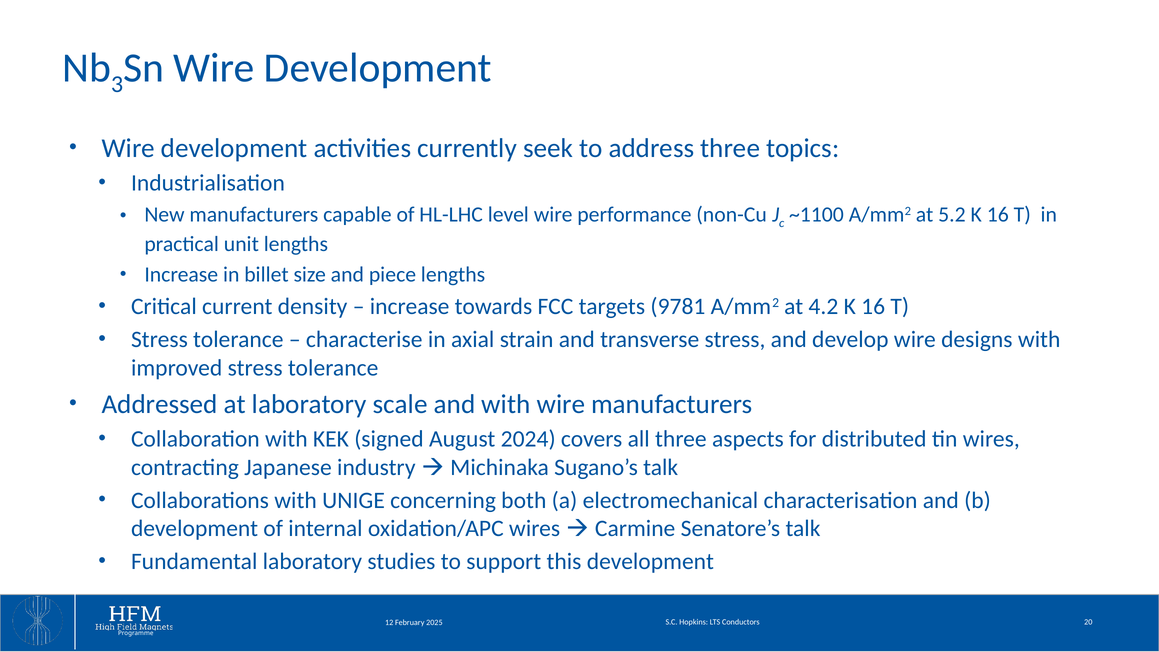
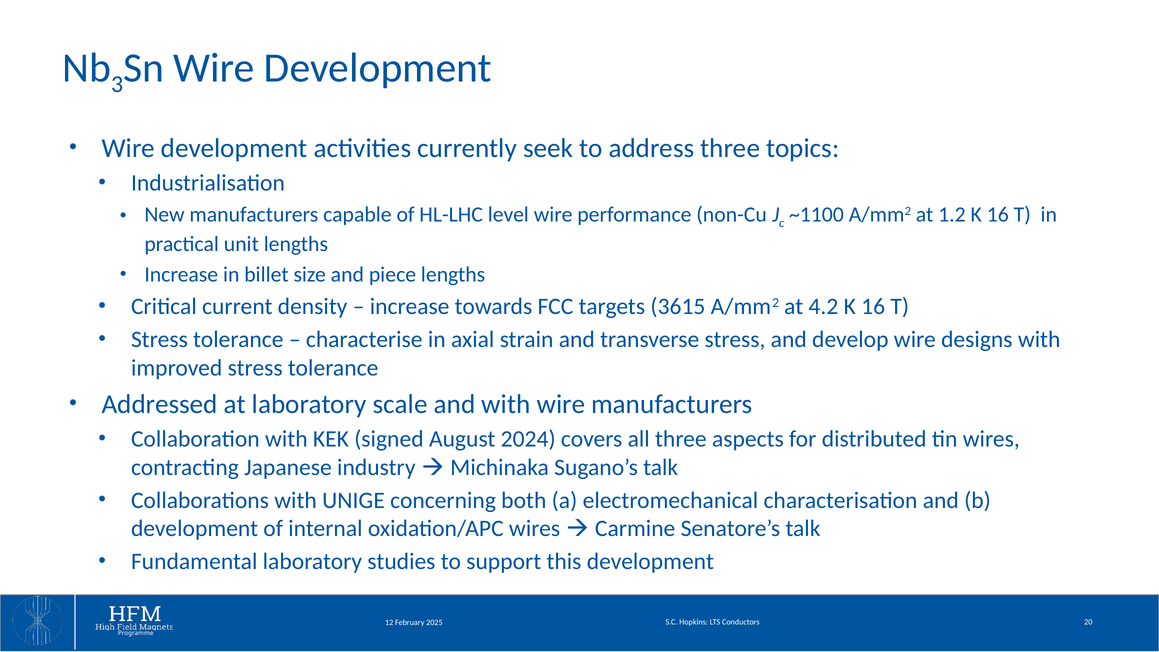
5.2: 5.2 -> 1.2
9781: 9781 -> 3615
